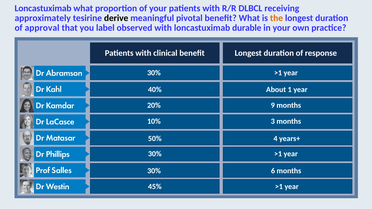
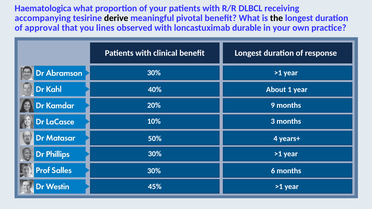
Loncastuximab at (43, 8): Loncastuximab -> Haematologica
approximately: approximately -> accompanying
the colour: orange -> black
label: label -> lines
